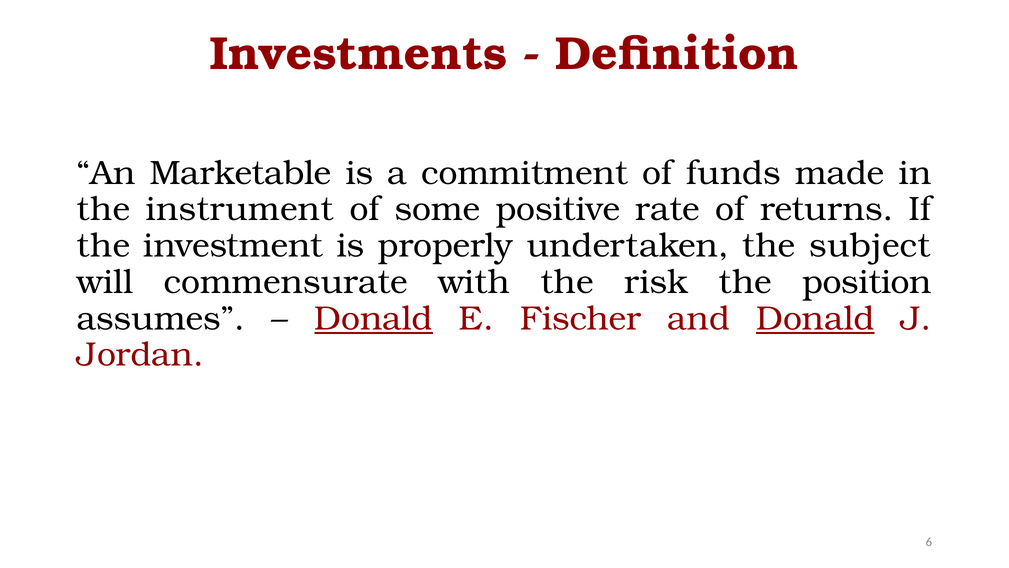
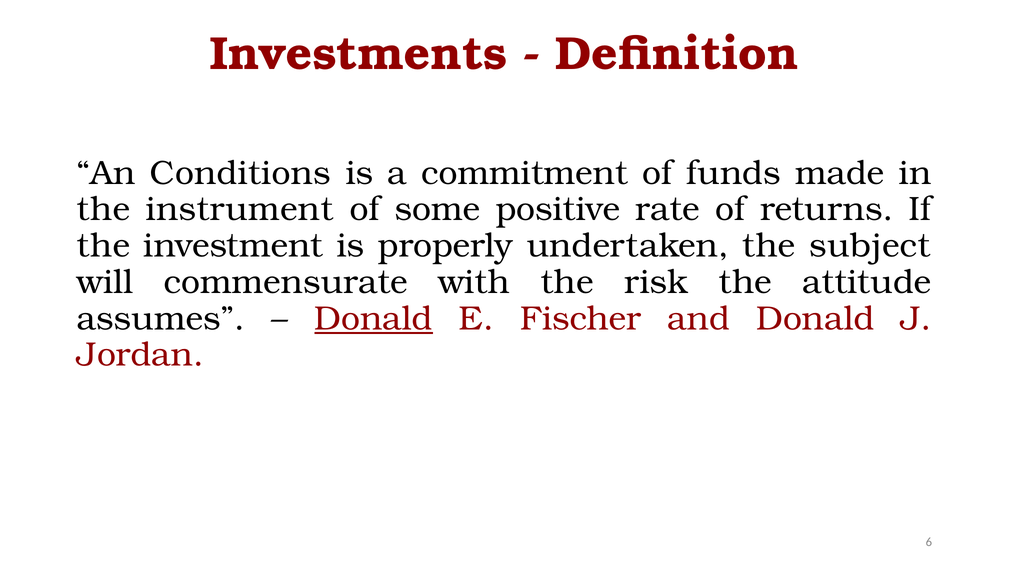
Marketable: Marketable -> Conditions
position: position -> attitude
Donald at (815, 318) underline: present -> none
